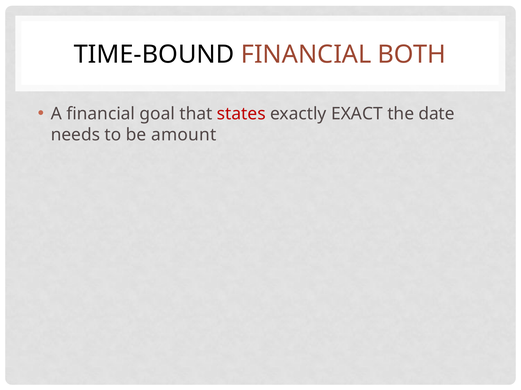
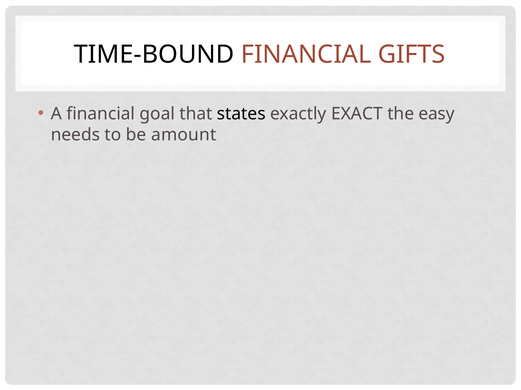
BOTH: BOTH -> GIFTS
states colour: red -> black
date: date -> easy
